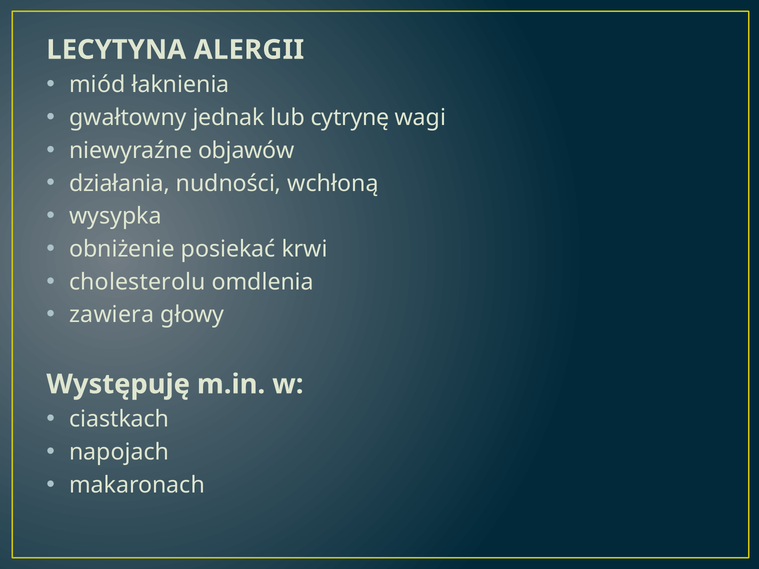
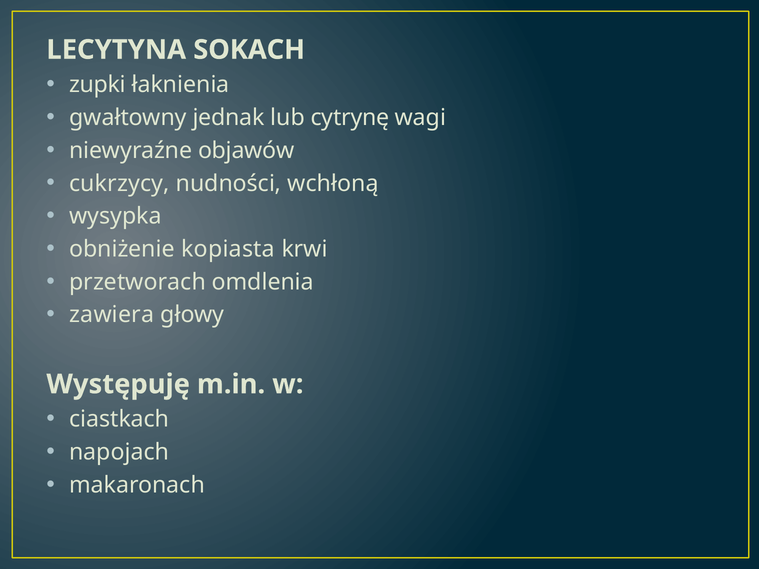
ALERGII: ALERGII -> SOKACH
miód: miód -> zupki
działania: działania -> cukrzycy
posiekać: posiekać -> kopiasta
cholesterolu: cholesterolu -> przetworach
